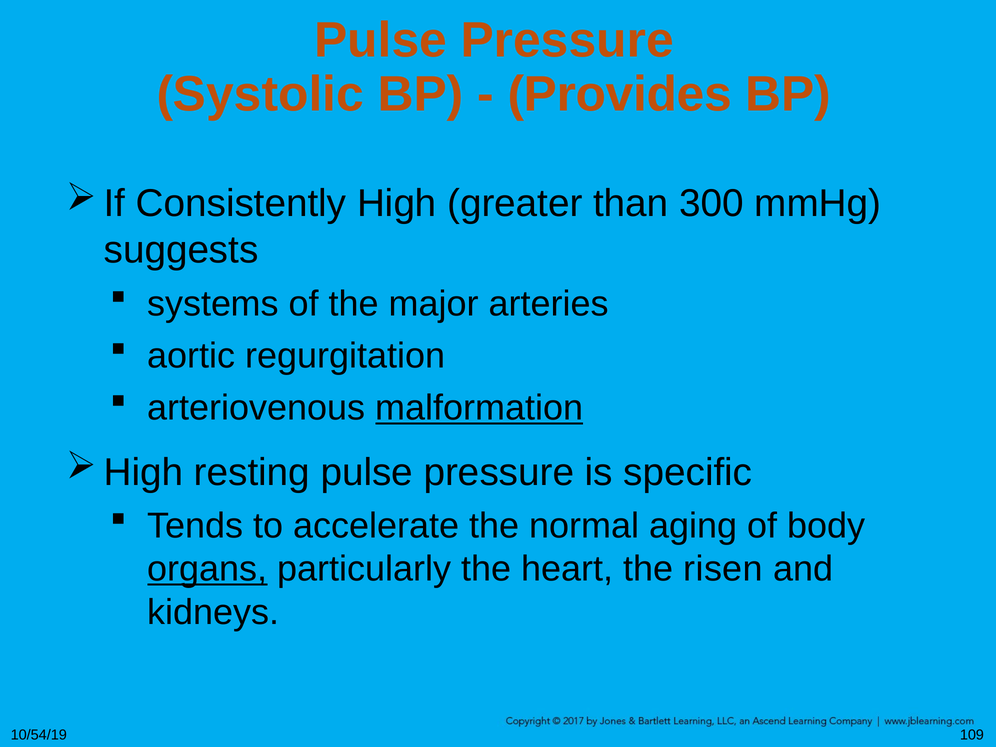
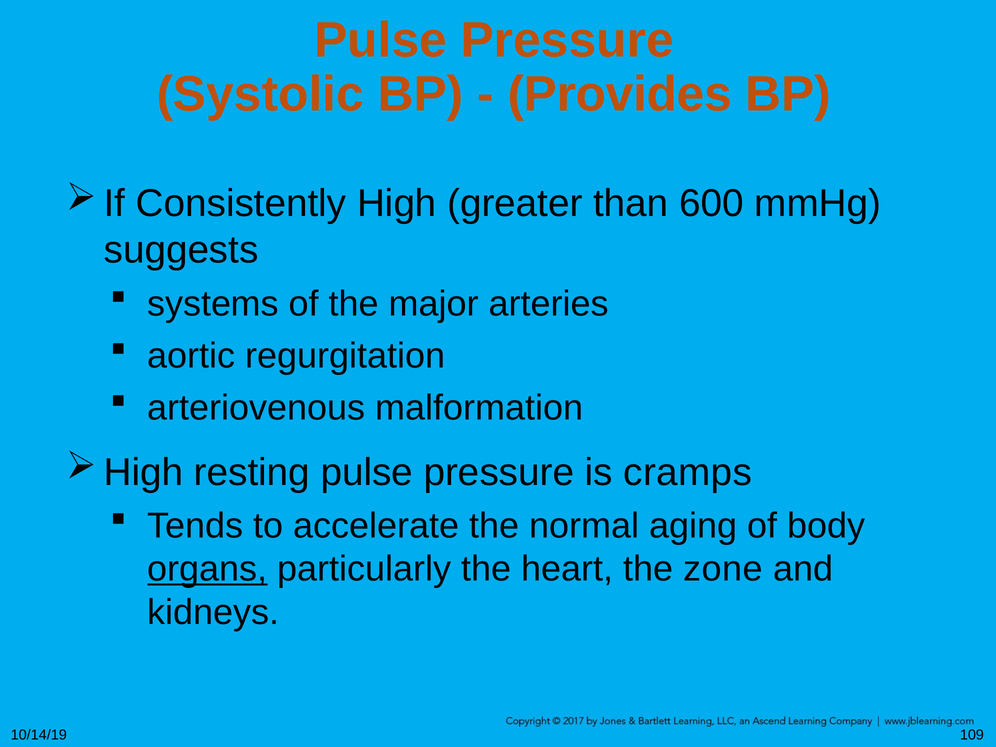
300: 300 -> 600
malformation underline: present -> none
specific: specific -> cramps
risen: risen -> zone
10/54/19: 10/54/19 -> 10/14/19
